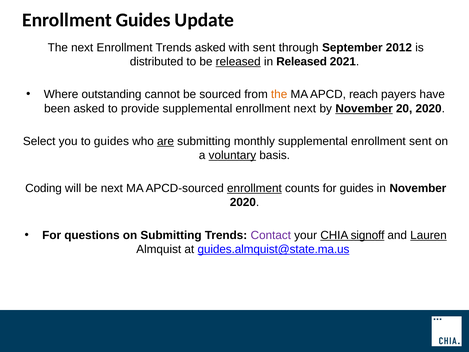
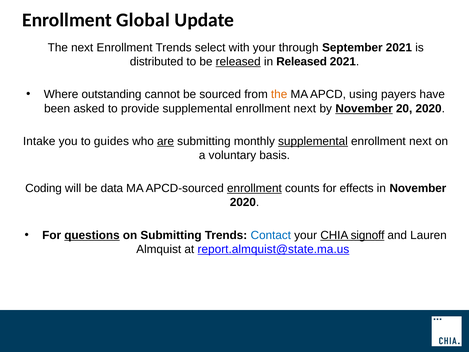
Enrollment Guides: Guides -> Global
Trends asked: asked -> select
with sent: sent -> your
September 2012: 2012 -> 2021
reach: reach -> using
Select: Select -> Intake
supplemental at (313, 141) underline: none -> present
sent at (420, 141): sent -> next
voluntary underline: present -> none
be next: next -> data
for guides: guides -> effects
questions underline: none -> present
Contact colour: purple -> blue
Lauren underline: present -> none
guides.almquist@state.ma.us: guides.almquist@state.ma.us -> report.almquist@state.ma.us
